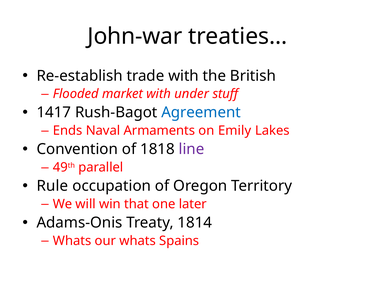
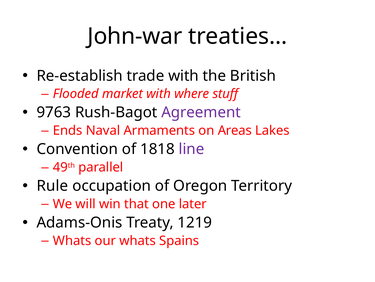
under: under -> where
1417: 1417 -> 9763
Agreement colour: blue -> purple
Emily: Emily -> Areas
1814: 1814 -> 1219
